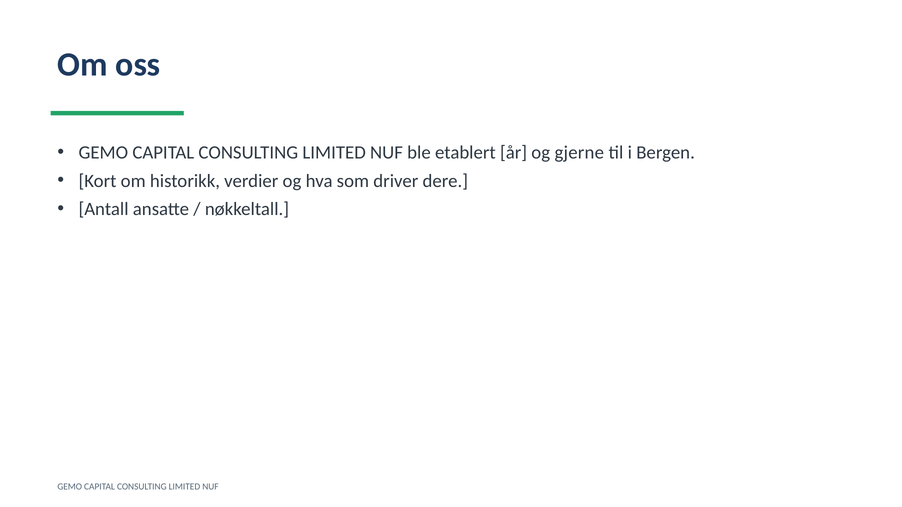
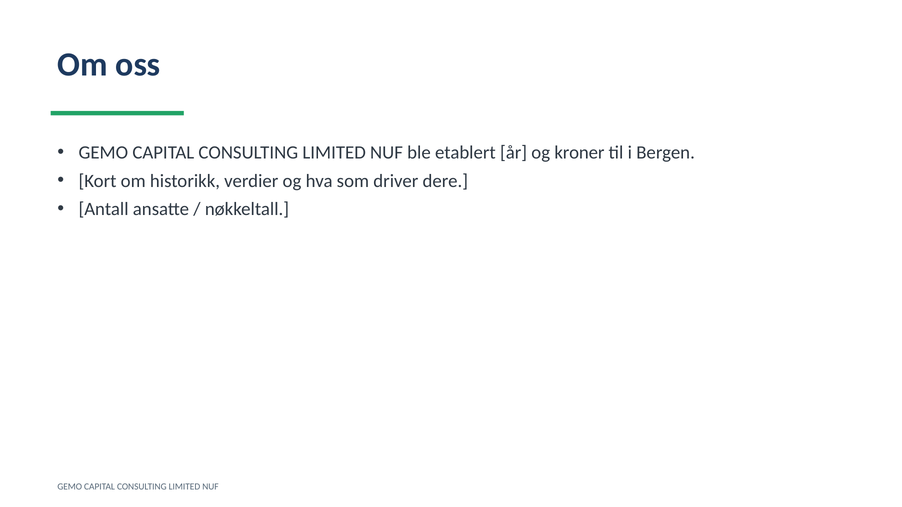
gjerne: gjerne -> kroner
